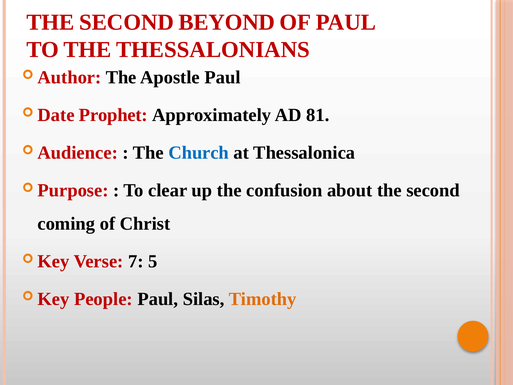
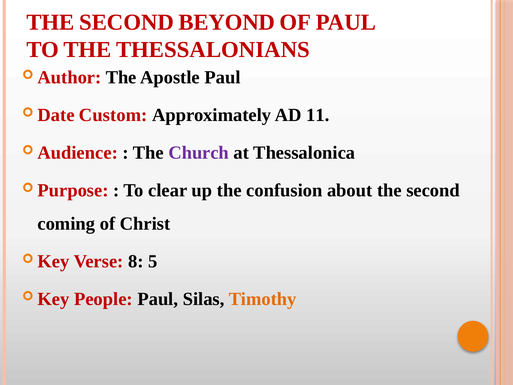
Prophet: Prophet -> Custom
81: 81 -> 11
Church colour: blue -> purple
7: 7 -> 8
